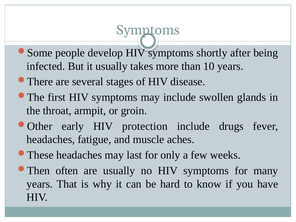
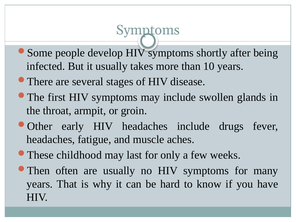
HIV protection: protection -> headaches
headaches at (79, 155): headaches -> childhood
